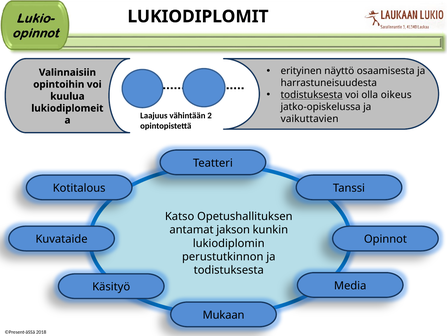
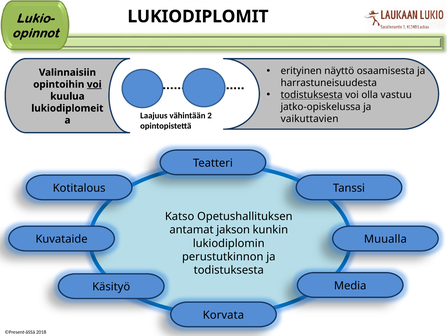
voi at (94, 84) underline: none -> present
oikeus: oikeus -> vastuu
Opinnot: Opinnot -> Muualla
Mukaan: Mukaan -> Korvata
